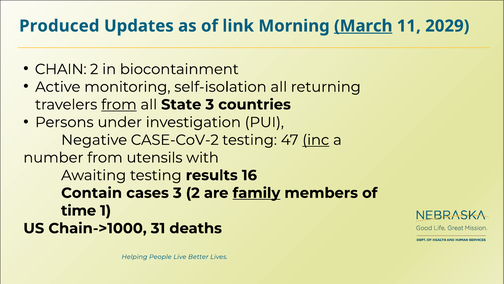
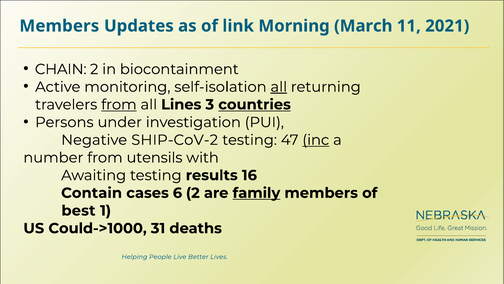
Produced at (59, 26): Produced -> Members
March underline: present -> none
2029: 2029 -> 2021
all at (279, 87) underline: none -> present
State: State -> Lines
countries underline: none -> present
CASE-CoV-2: CASE-CoV-2 -> SHIP-CoV-2
cases 3: 3 -> 6
time: time -> best
Chain->1000: Chain->1000 -> Could->1000
